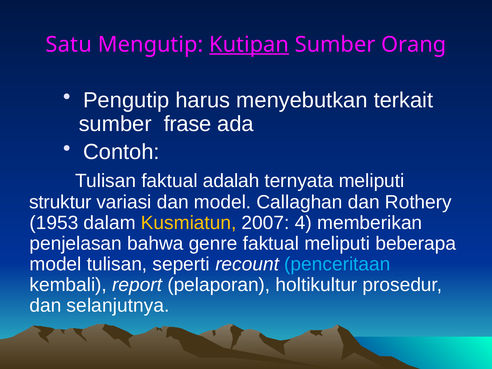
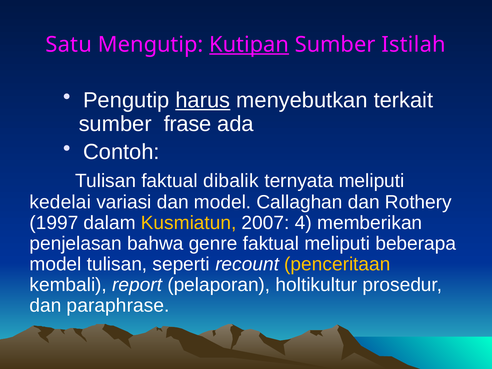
Orang: Orang -> Istilah
harus underline: none -> present
adalah: adalah -> dibalik
struktur: struktur -> kedelai
1953: 1953 -> 1997
penceritaan colour: light blue -> yellow
selanjutnya: selanjutnya -> paraphrase
